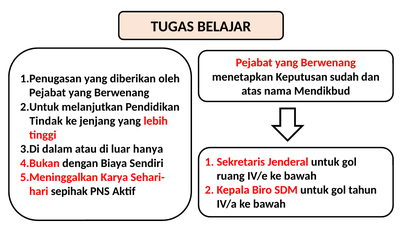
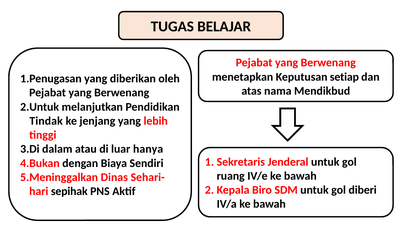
sudah: sudah -> setiap
Karya: Karya -> Dinas
tahun: tahun -> diberi
